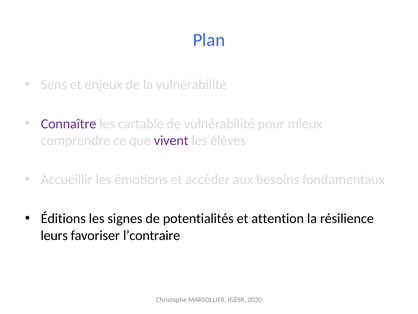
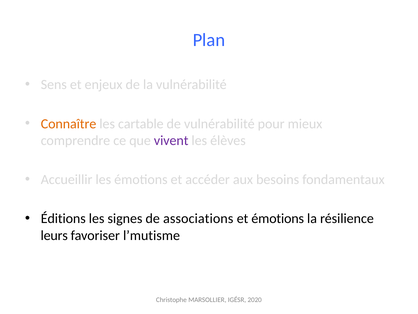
Connaître colour: purple -> orange
potentialités: potentialités -> associations
et attention: attention -> émotions
l’contraire: l’contraire -> l’mutisme
